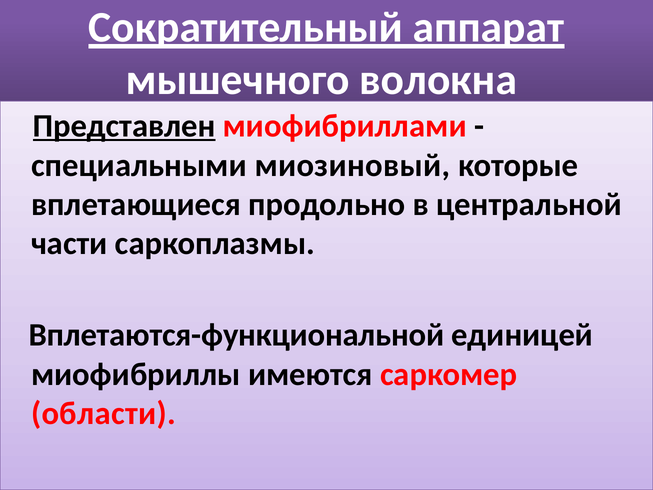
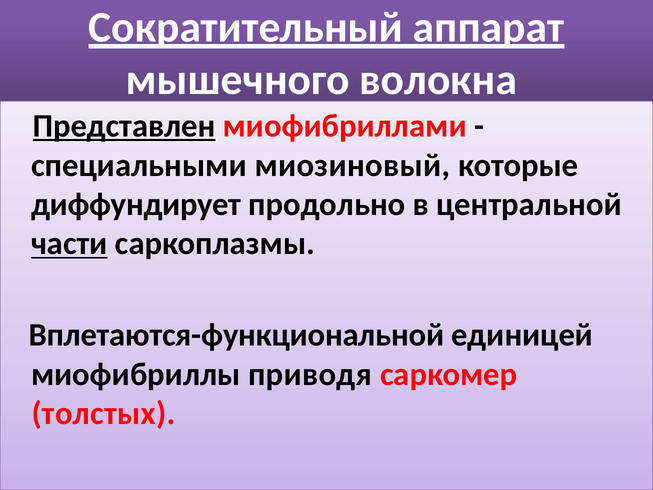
вплетающиеся: вплетающиеся -> диффундирует
части underline: none -> present
имеются: имеются -> приводя
области: области -> толстых
